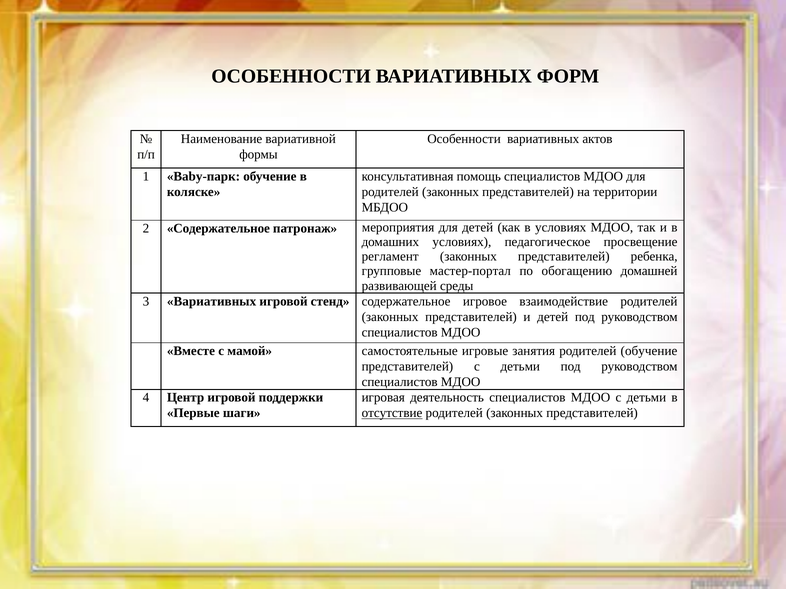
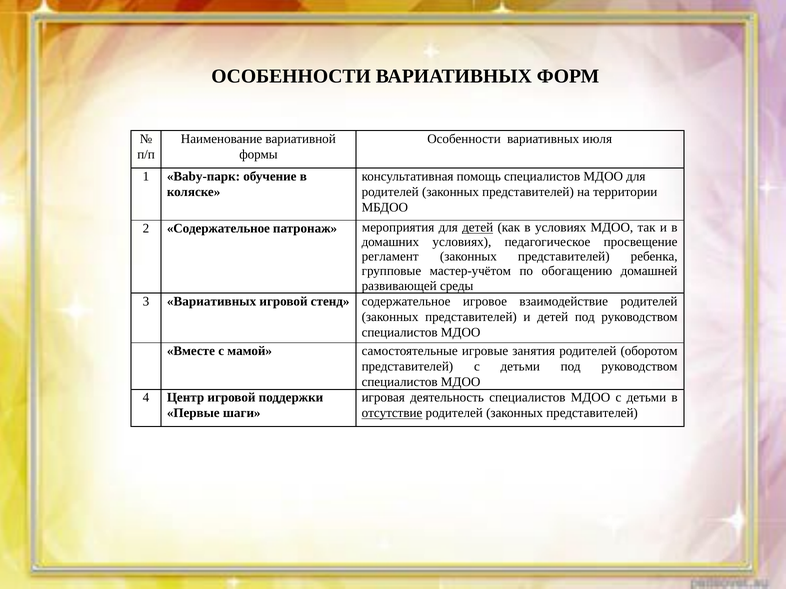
актов: актов -> июля
детей at (478, 228) underline: none -> present
мастер-портал: мастер-портал -> мастер-учётом
родителей обучение: обучение -> оборотом
